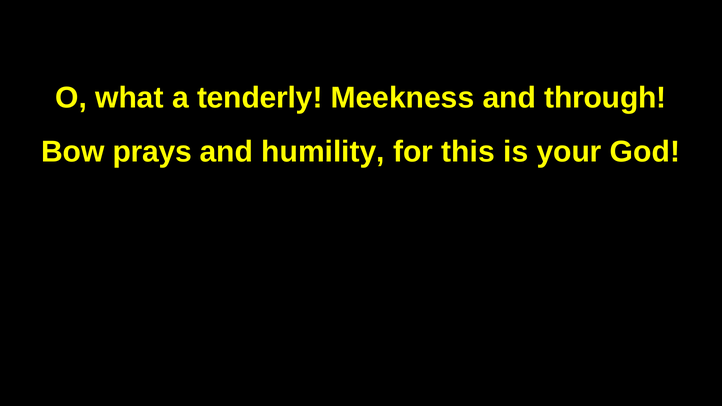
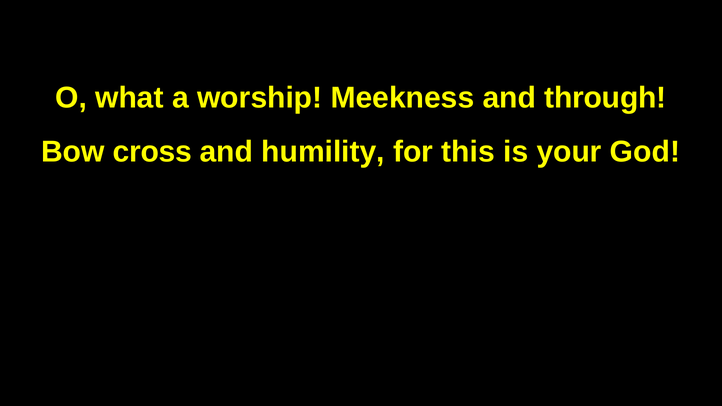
tenderly: tenderly -> worship
prays: prays -> cross
